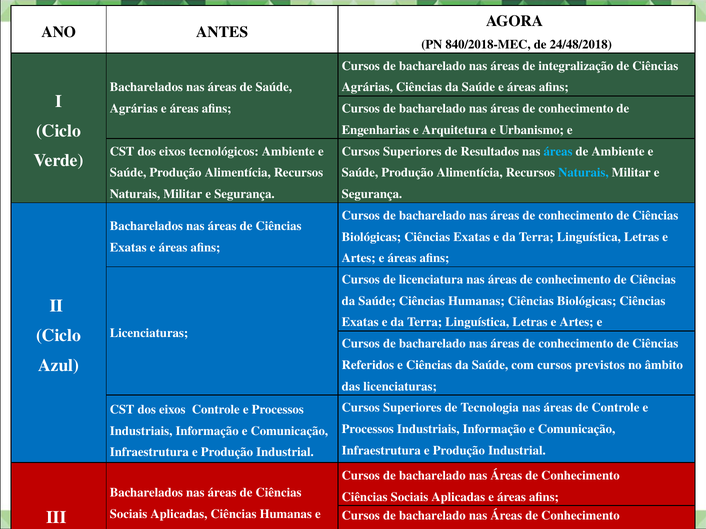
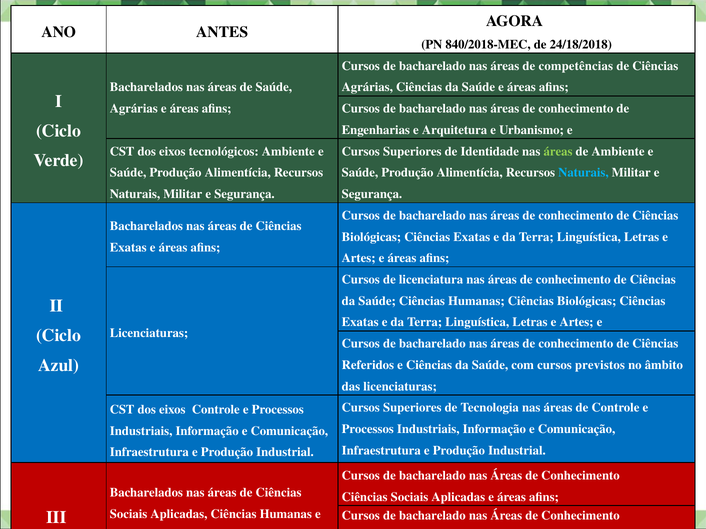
24/48/2018: 24/48/2018 -> 24/18/2018
integralização: integralização -> competências
Resultados: Resultados -> Identidade
áreas at (558, 152) colour: light blue -> light green
